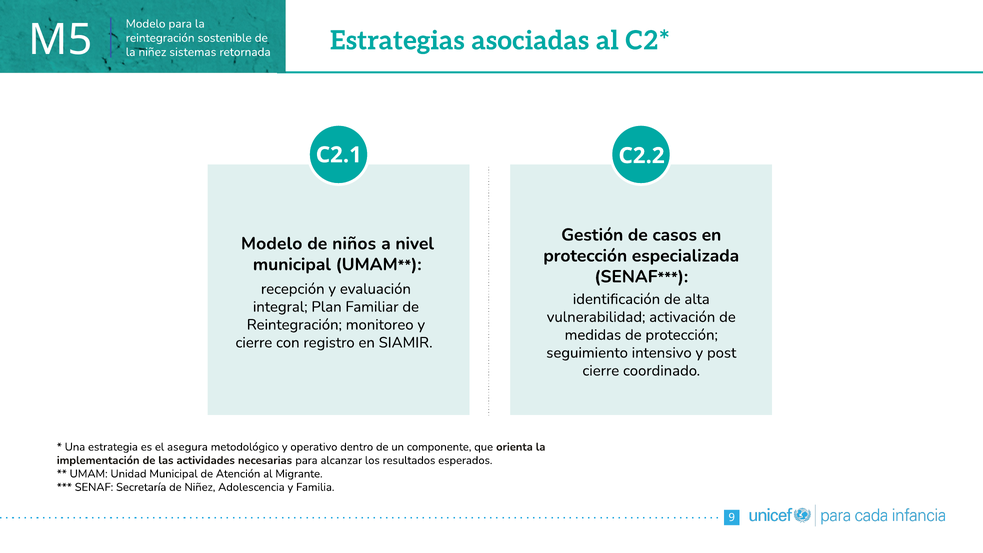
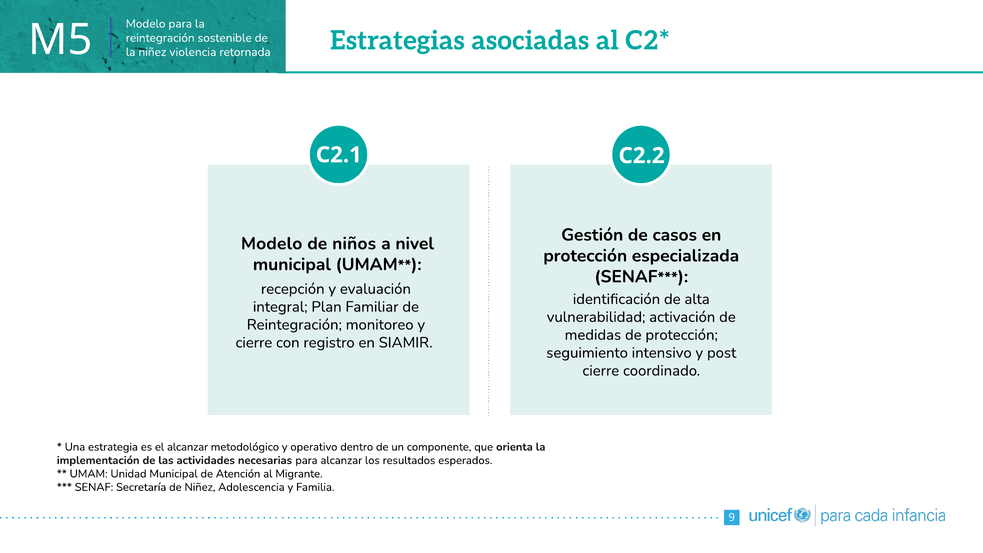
sistemas: sistemas -> violencia
el asegura: asegura -> alcanzar
